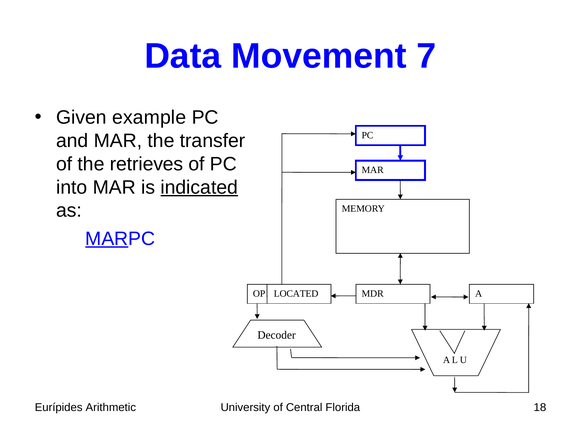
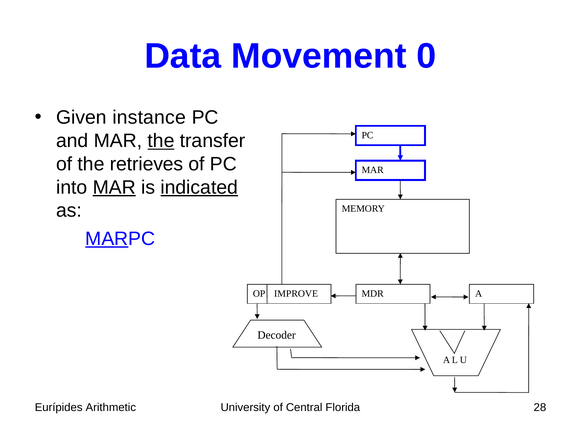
7: 7 -> 0
example: example -> instance
the at (161, 141) underline: none -> present
MAR at (114, 187) underline: none -> present
LOCATED: LOCATED -> IMPROVE
18: 18 -> 28
